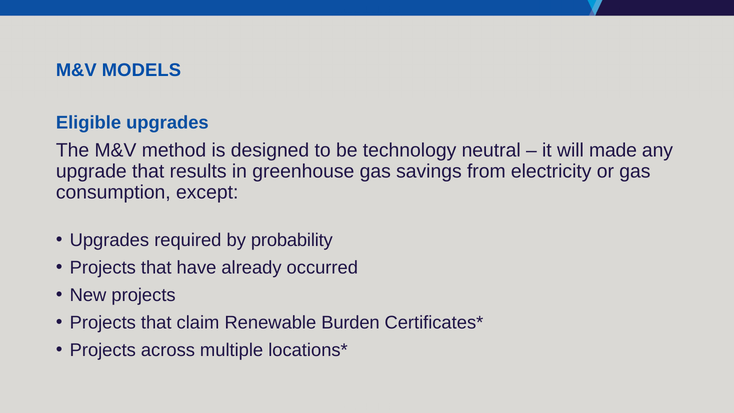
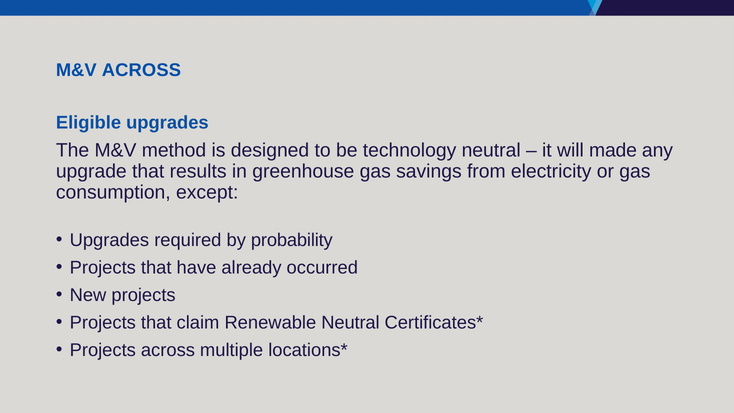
M&V MODELS: MODELS -> ACROSS
Renewable Burden: Burden -> Neutral
